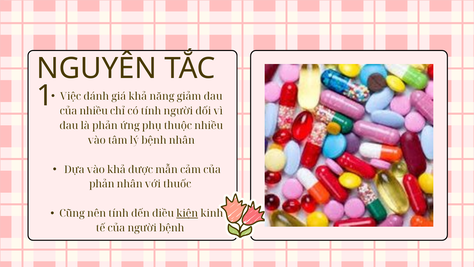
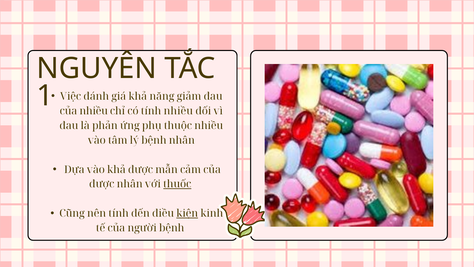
tính người: người -> nhiều
phản at (102, 184): phản -> được
thuốc underline: none -> present
